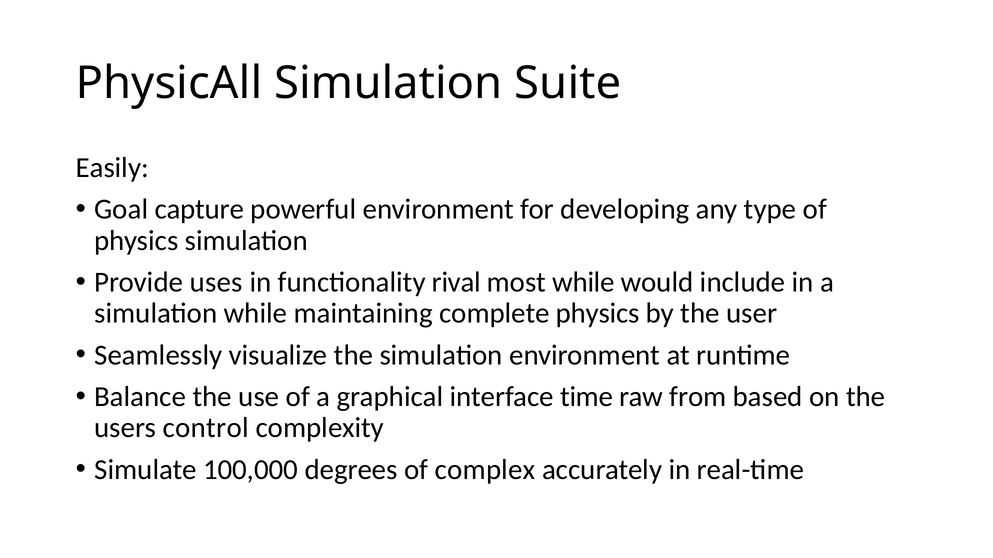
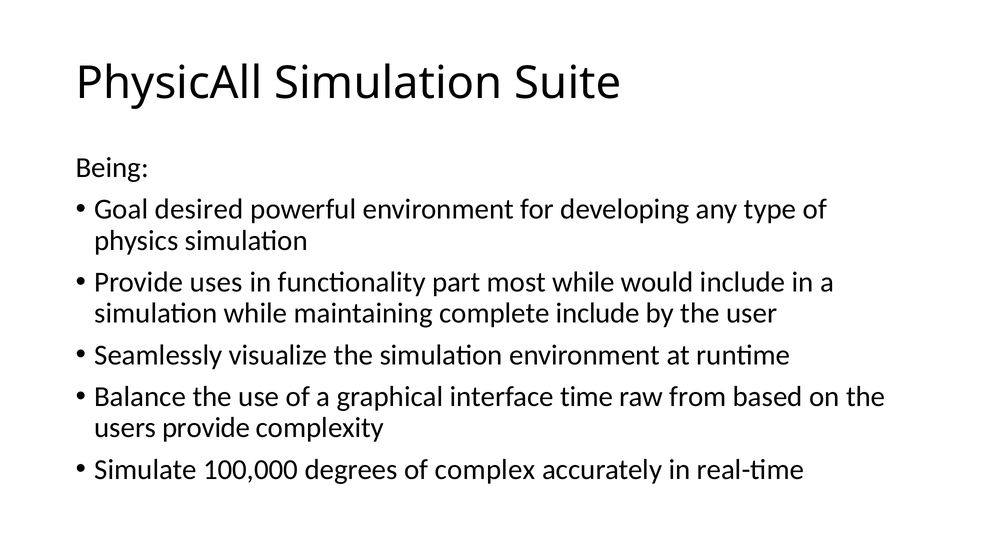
Easily: Easily -> Being
capture: capture -> desired
rival: rival -> part
complete physics: physics -> include
users control: control -> provide
